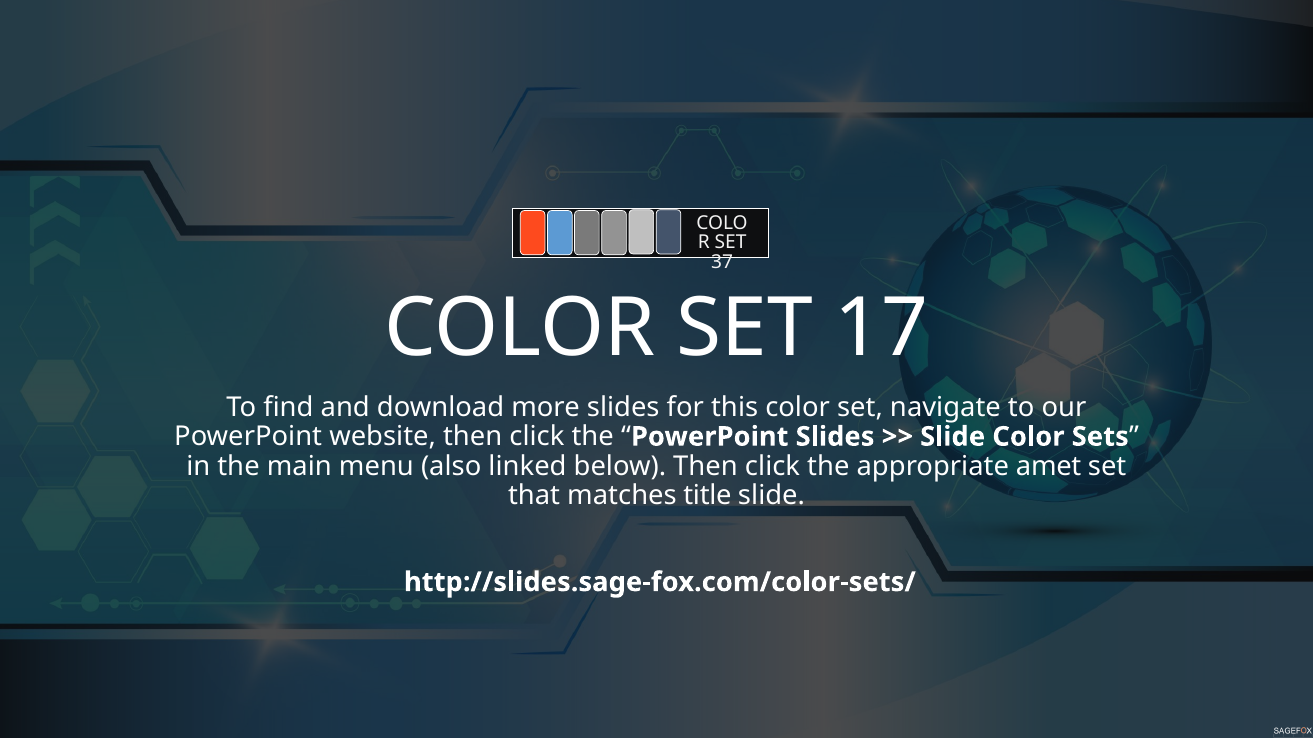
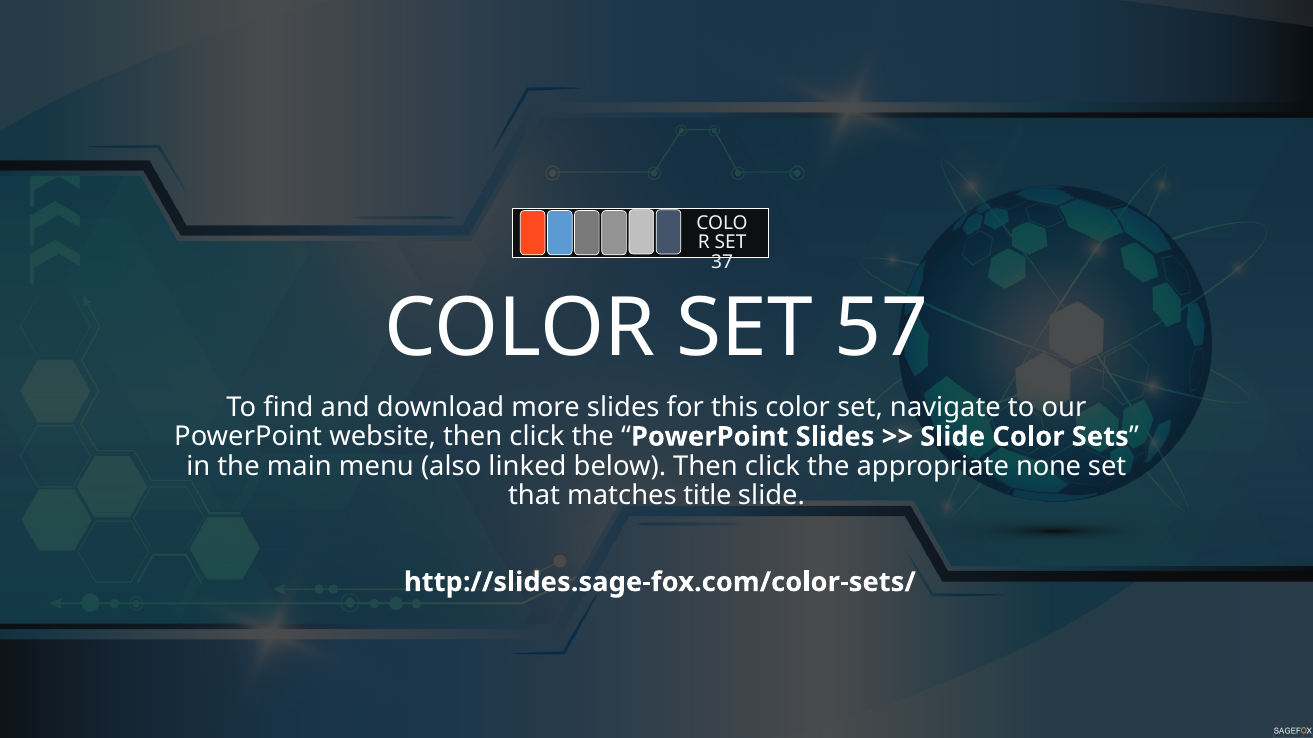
17: 17 -> 57
amet: amet -> none
